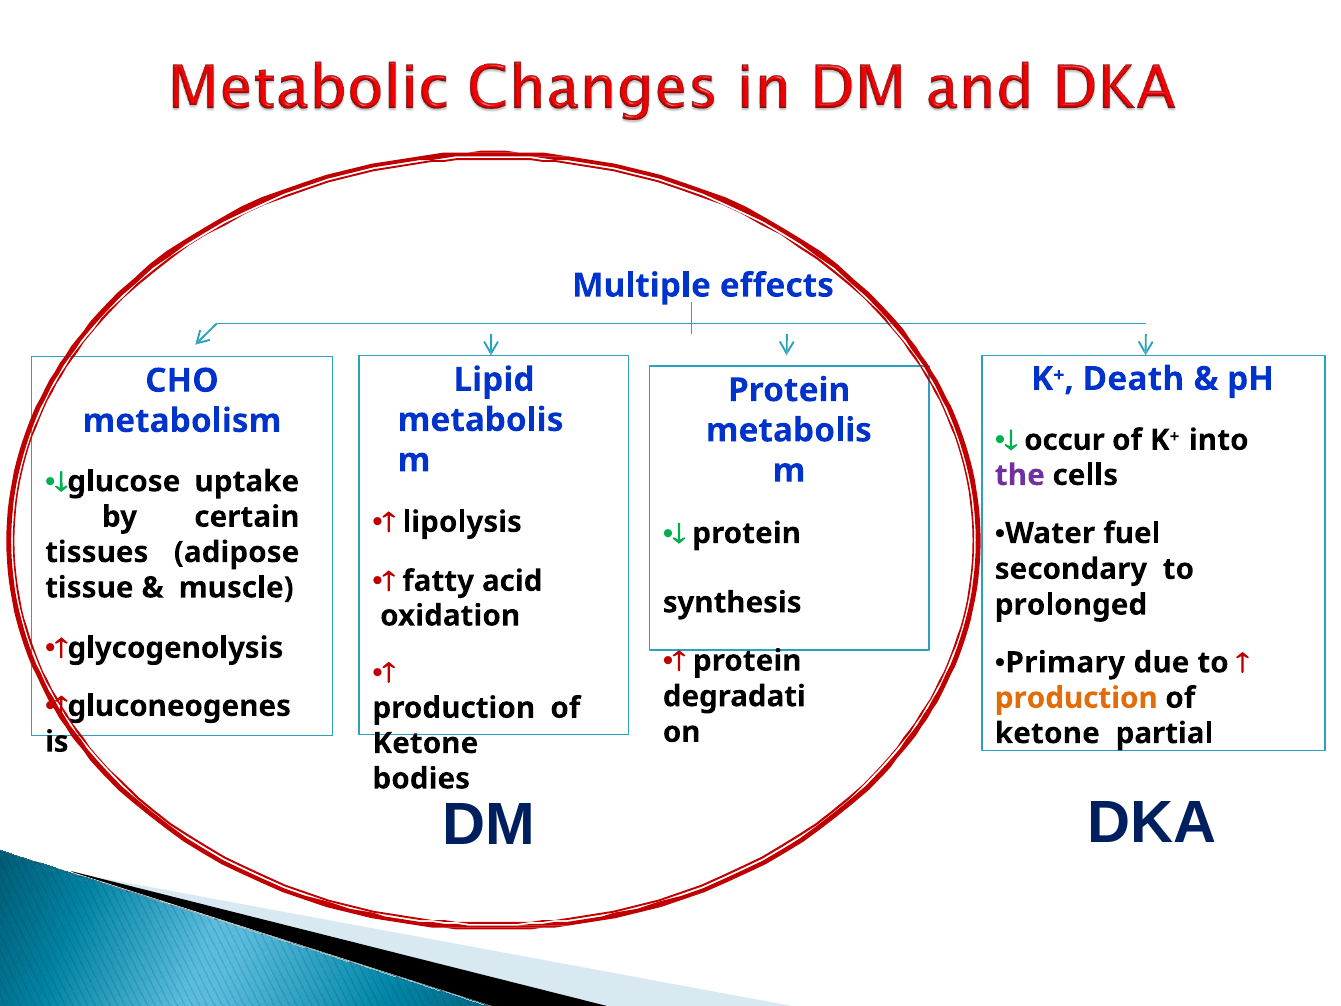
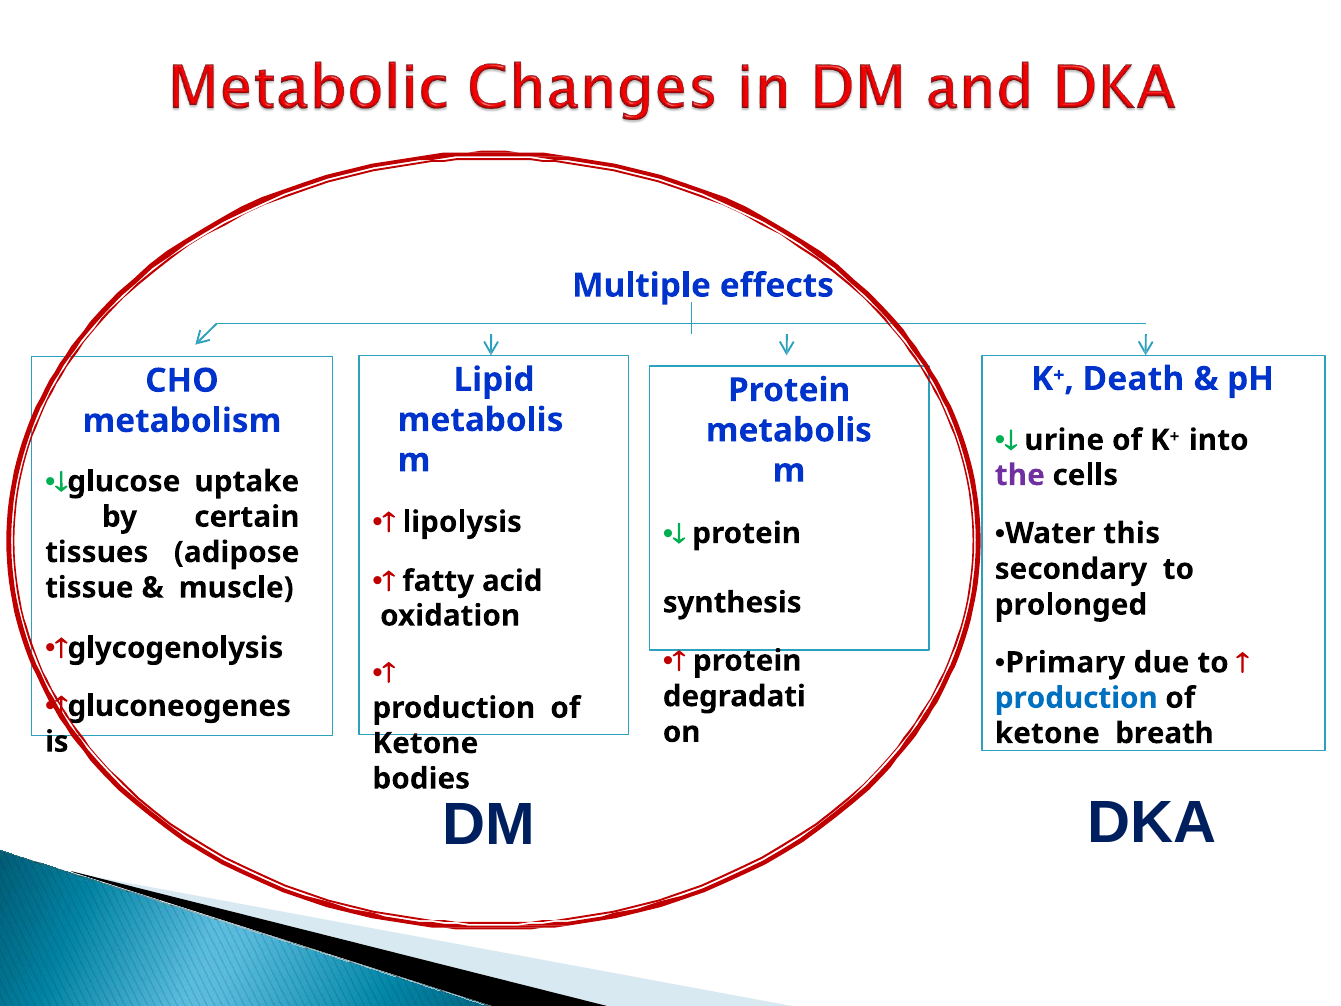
occur: occur -> urine
fuel: fuel -> this
production at (1076, 698) colour: orange -> blue
partial: partial -> breath
